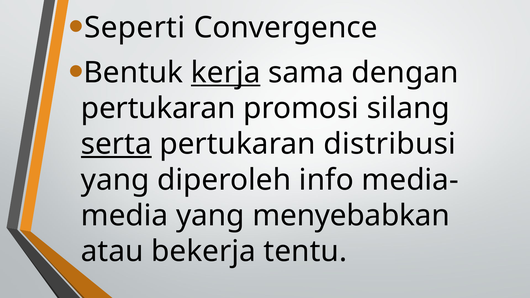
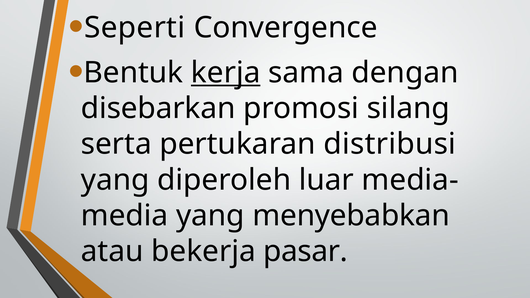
pertukaran at (158, 108): pertukaran -> disebarkan
serta underline: present -> none
info: info -> luar
tentu: tentu -> pasar
